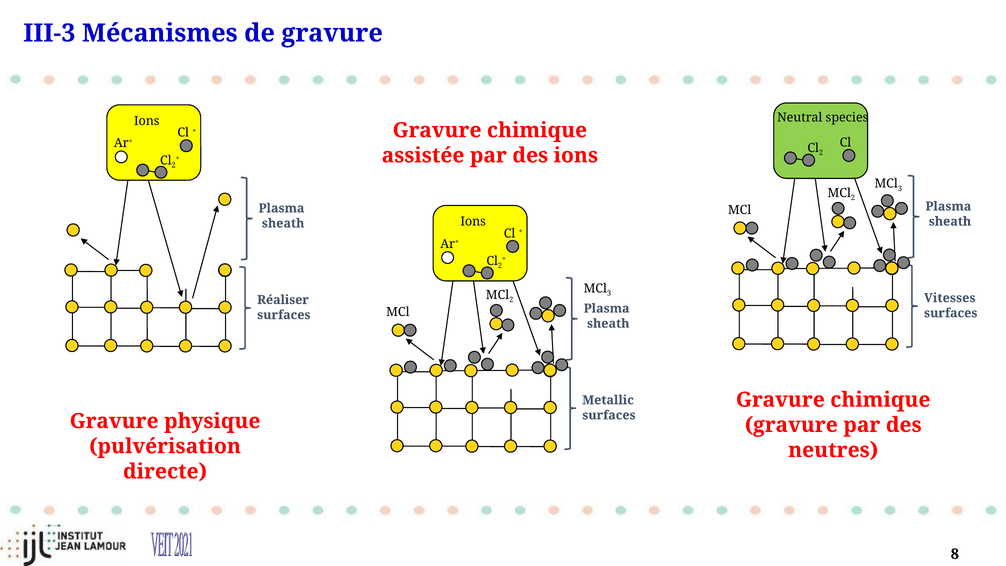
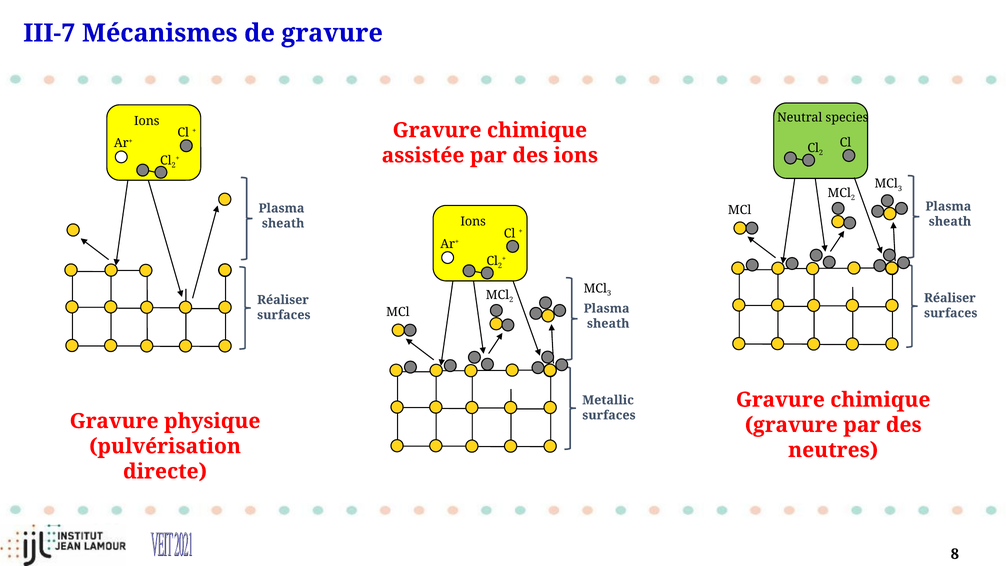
III-3: III-3 -> III-7
Vitesses at (950, 298): Vitesses -> Réaliser
